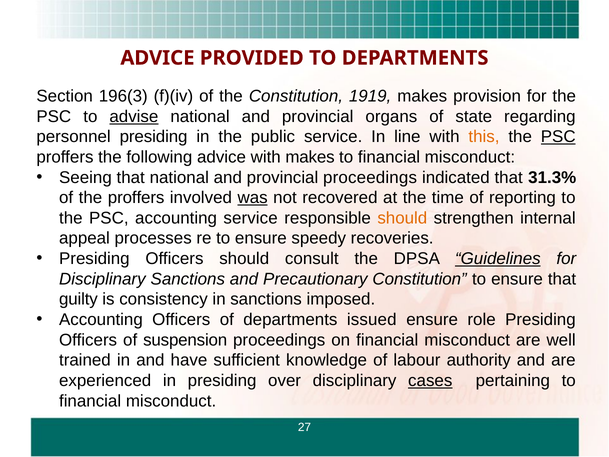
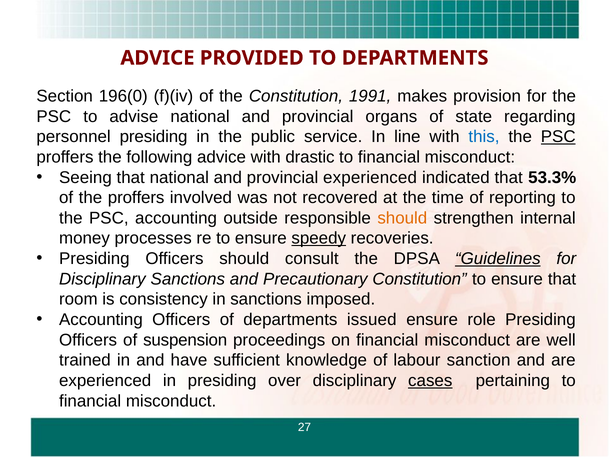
196(3: 196(3 -> 196(0
1919: 1919 -> 1991
advise underline: present -> none
this colour: orange -> blue
with makes: makes -> drastic
provincial proceedings: proceedings -> experienced
31.3%: 31.3% -> 53.3%
was underline: present -> none
accounting service: service -> outside
appeal: appeal -> money
speedy underline: none -> present
guilty: guilty -> room
authority: authority -> sanction
